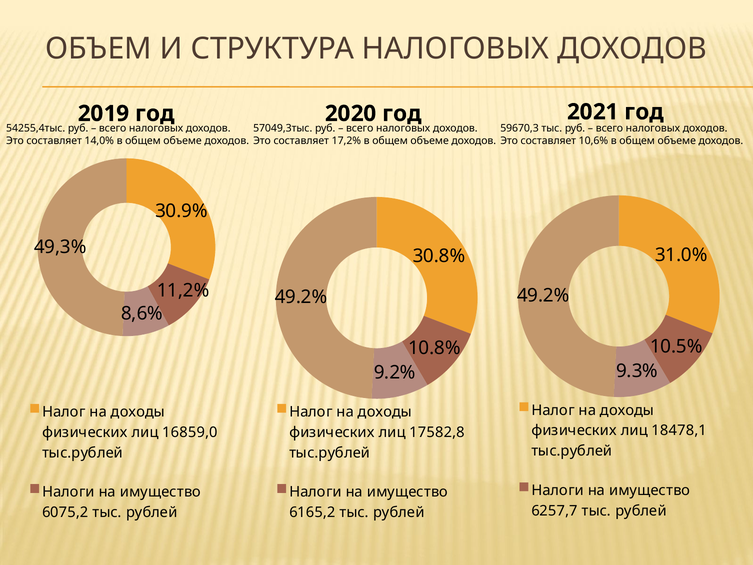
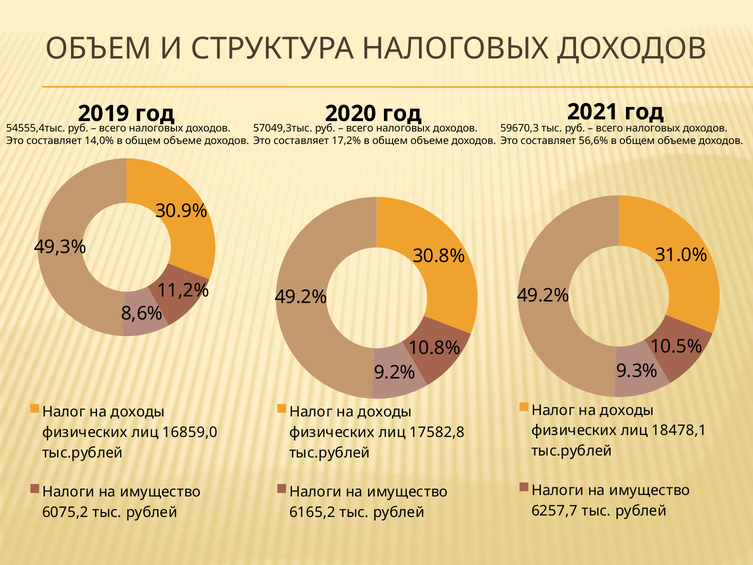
54255,4тыс: 54255,4тыс -> 54555,4тыс
10,6%: 10,6% -> 56,6%
